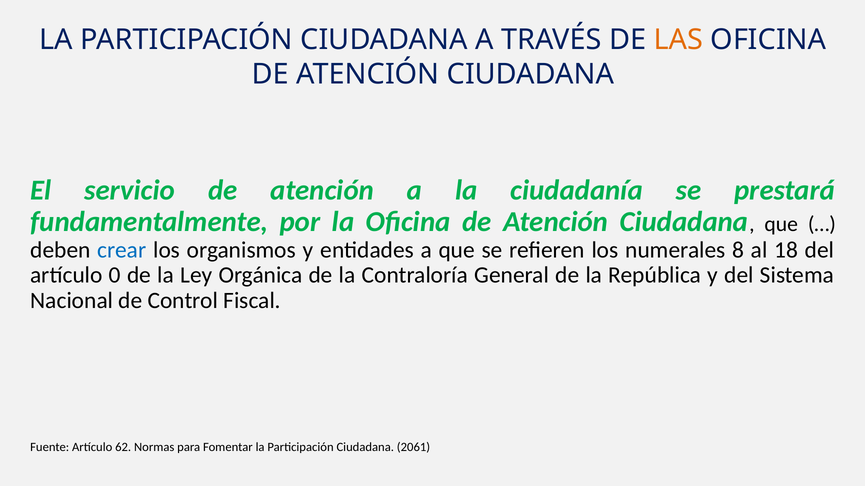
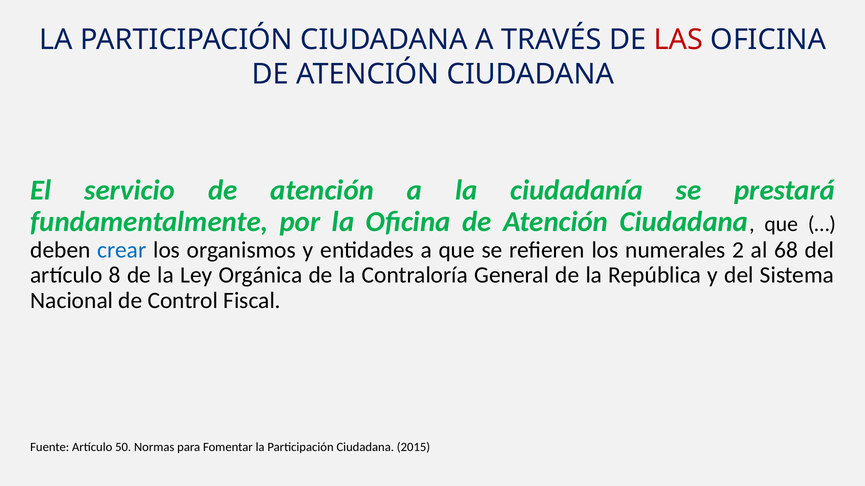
LAS colour: orange -> red
8: 8 -> 2
18: 18 -> 68
0: 0 -> 8
62: 62 -> 50
2061: 2061 -> 2015
